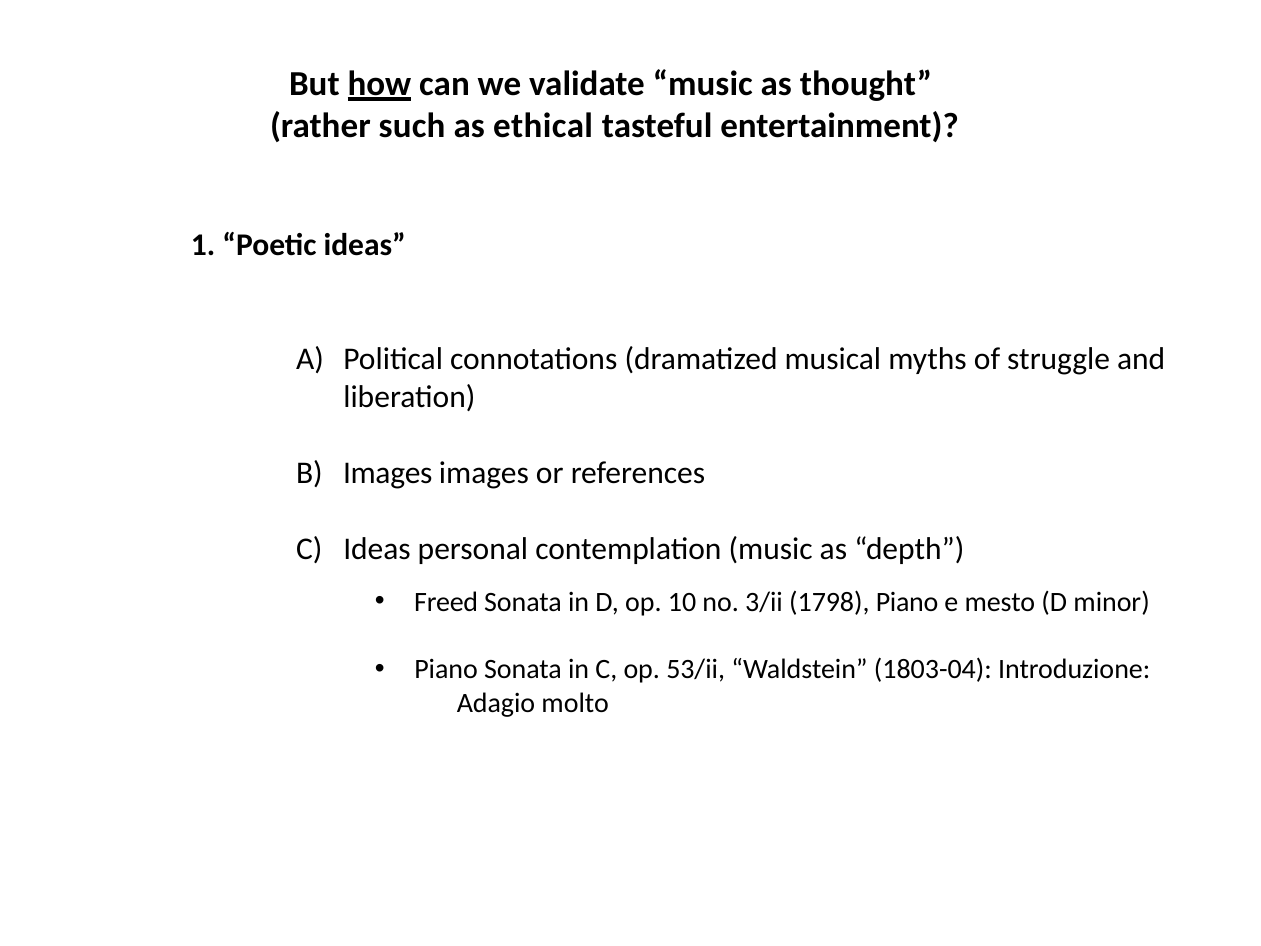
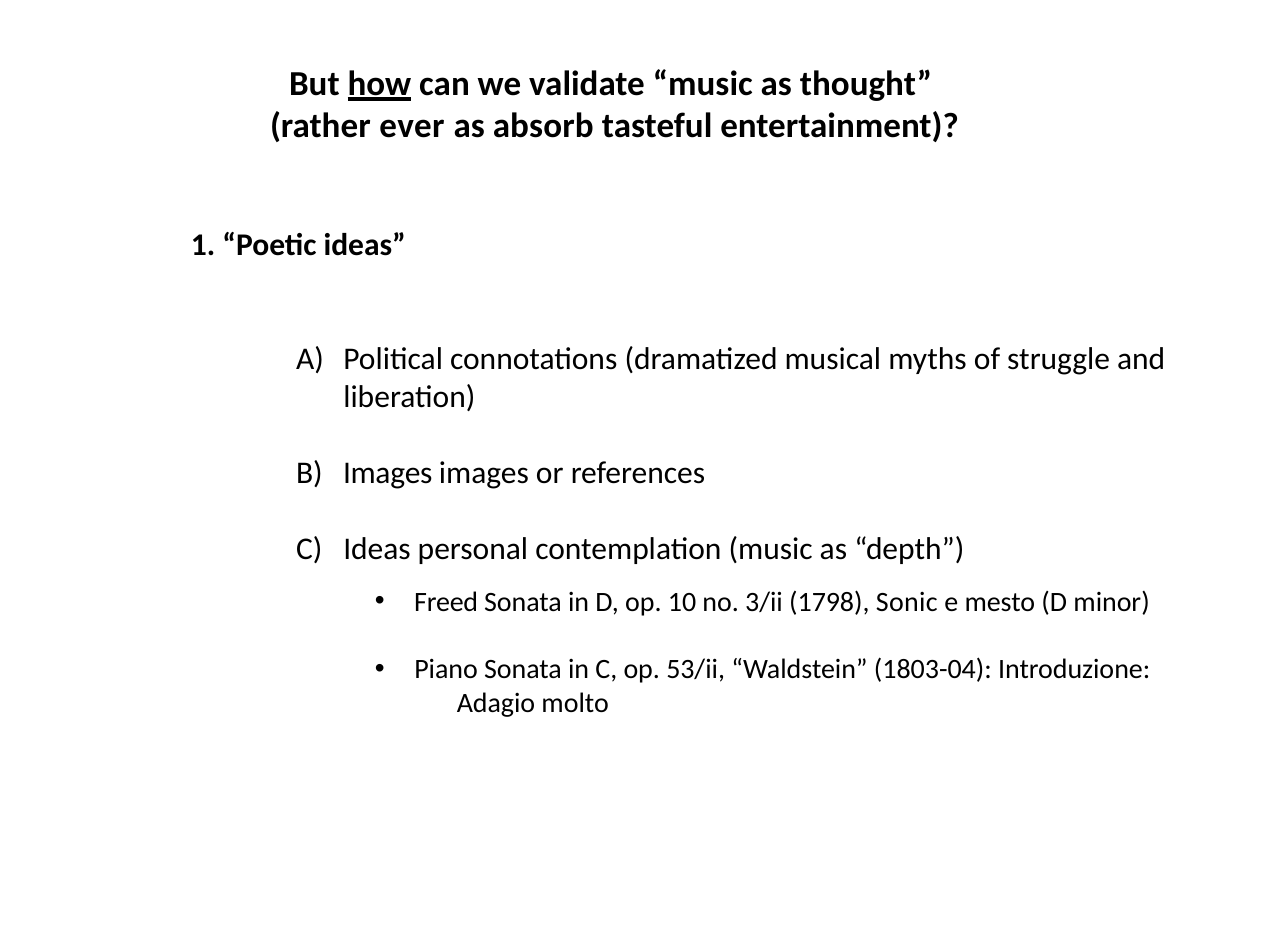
such: such -> ever
ethical: ethical -> absorb
1798 Piano: Piano -> Sonic
